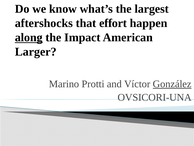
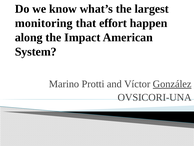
aftershocks: aftershocks -> monitoring
along underline: present -> none
Larger: Larger -> System
